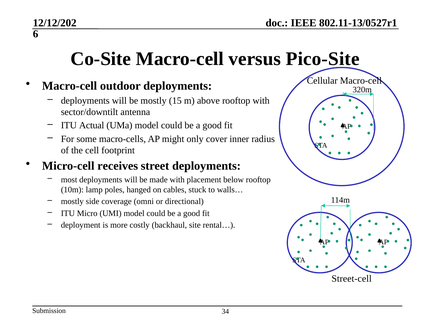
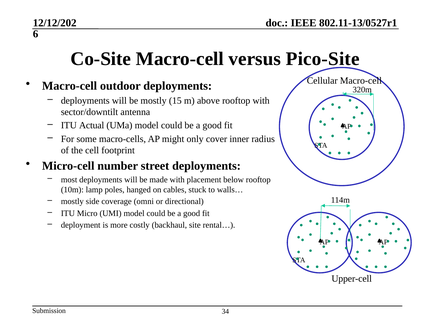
receives: receives -> number
Street-cell: Street-cell -> Upper-cell
